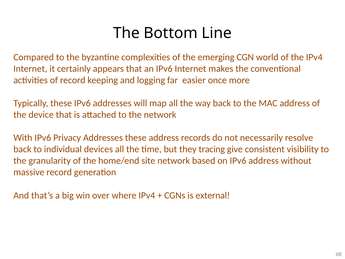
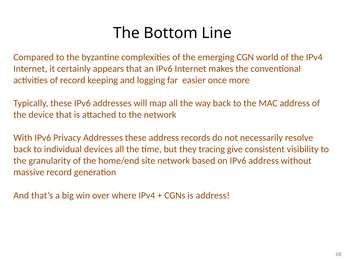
is external: external -> address
